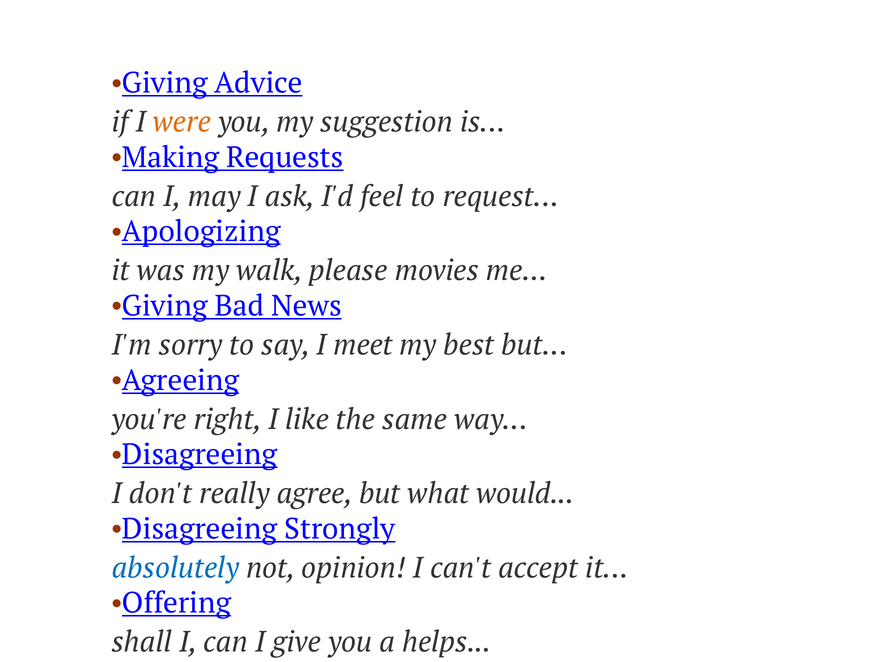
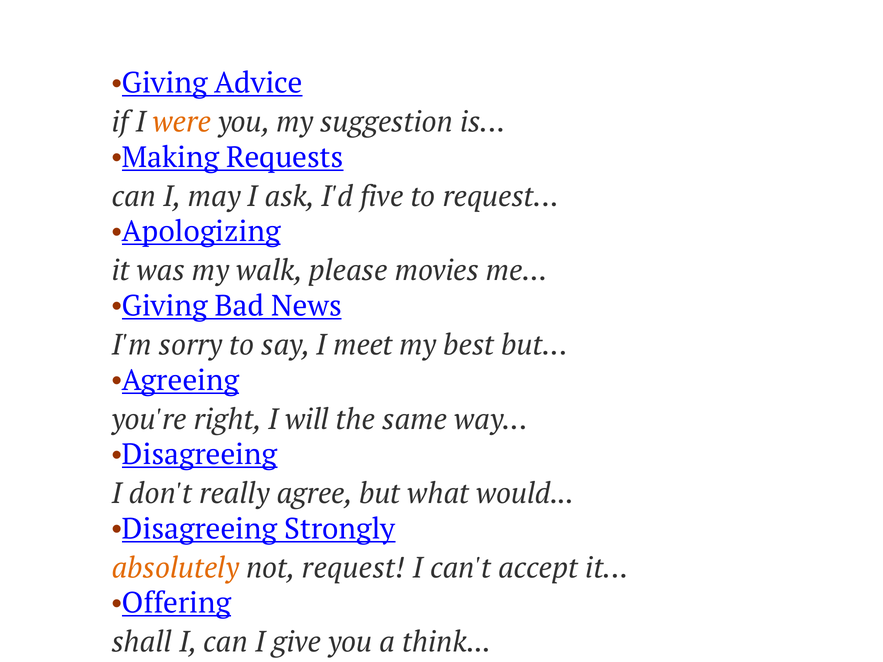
I'd feel: feel -> five
like: like -> will
absolutely colour: blue -> orange
not opinion: opinion -> request
helps: helps -> think
